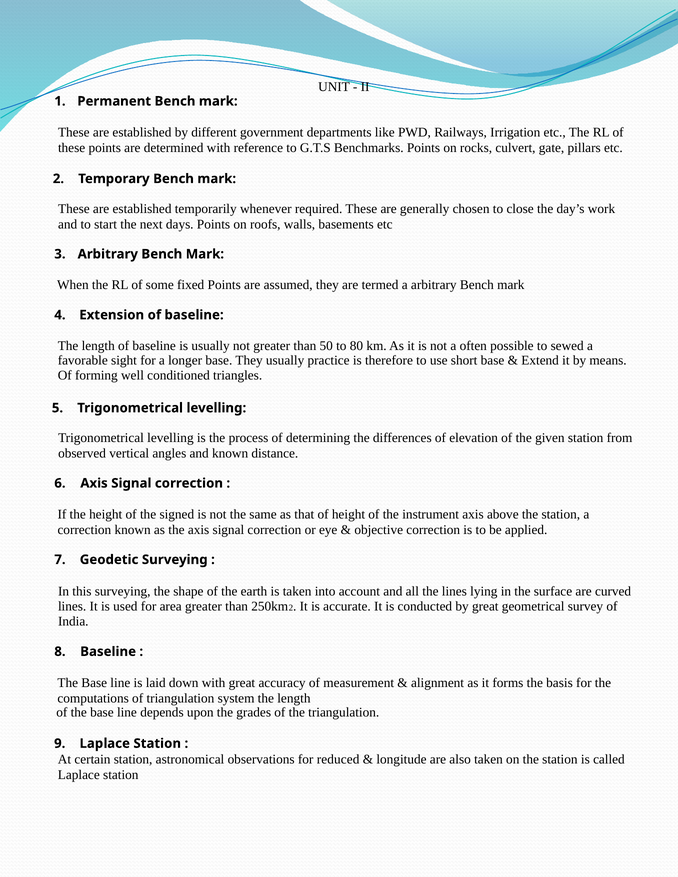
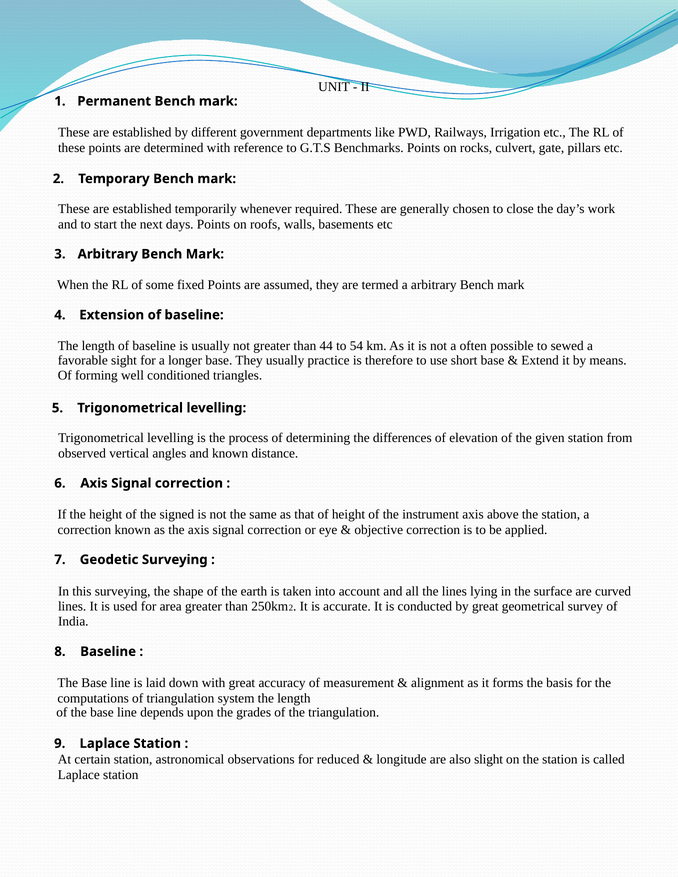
50: 50 -> 44
80: 80 -> 54
also taken: taken -> slight
